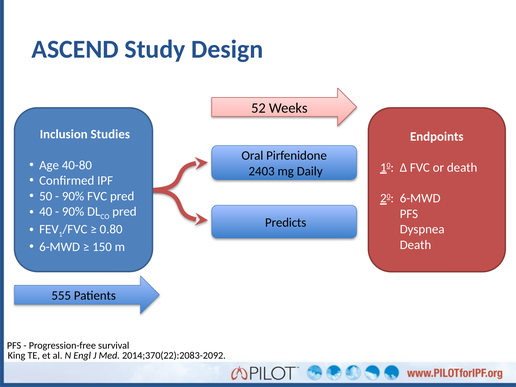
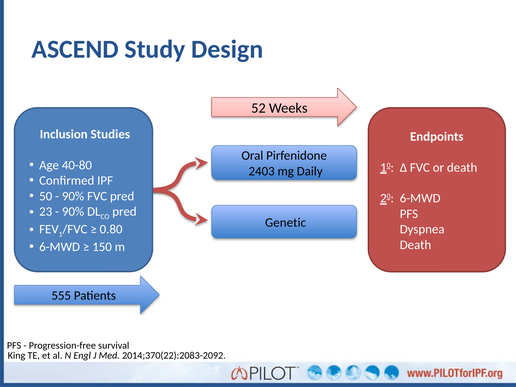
40: 40 -> 23
Predicts: Predicts -> Genetic
